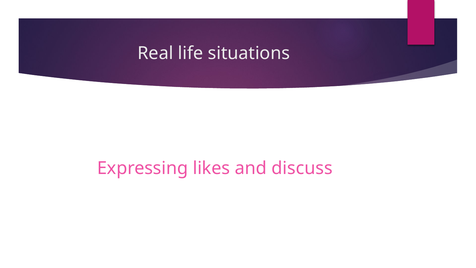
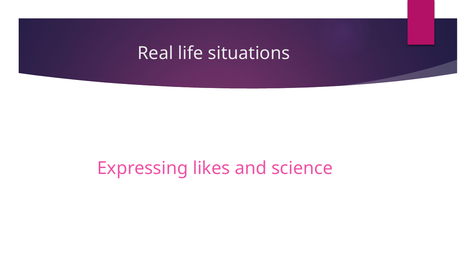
discuss: discuss -> science
